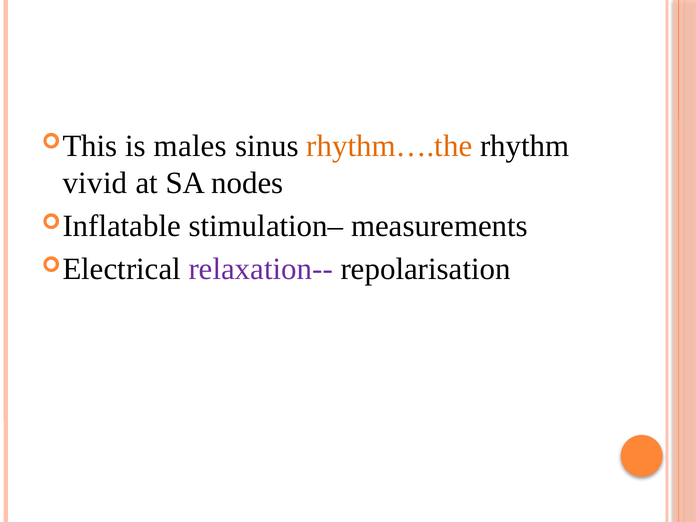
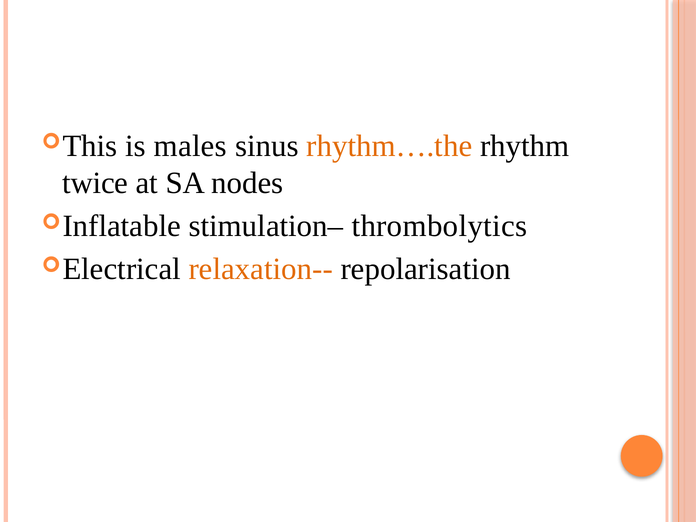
vivid: vivid -> twice
measurements: measurements -> thrombolytics
relaxation-- colour: purple -> orange
